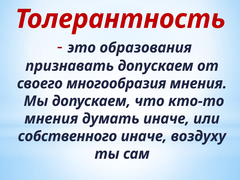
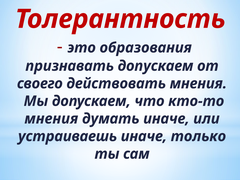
многообразия: многообразия -> действовать
собственного: собственного -> устраиваешь
воздуху: воздуху -> только
